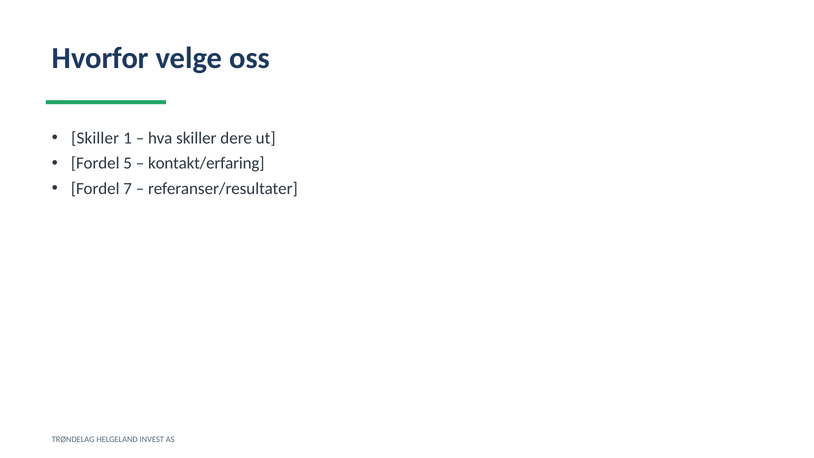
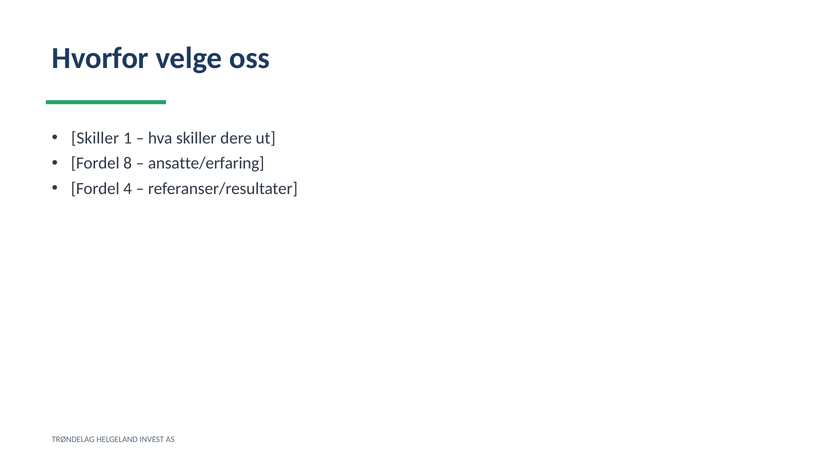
5: 5 -> 8
kontakt/erfaring: kontakt/erfaring -> ansatte/erfaring
7: 7 -> 4
